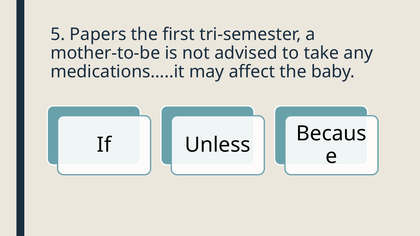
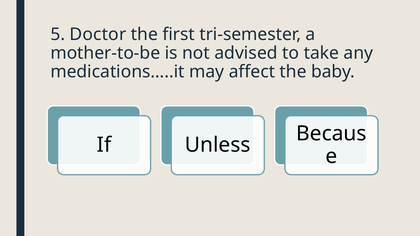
Papers: Papers -> Doctor
